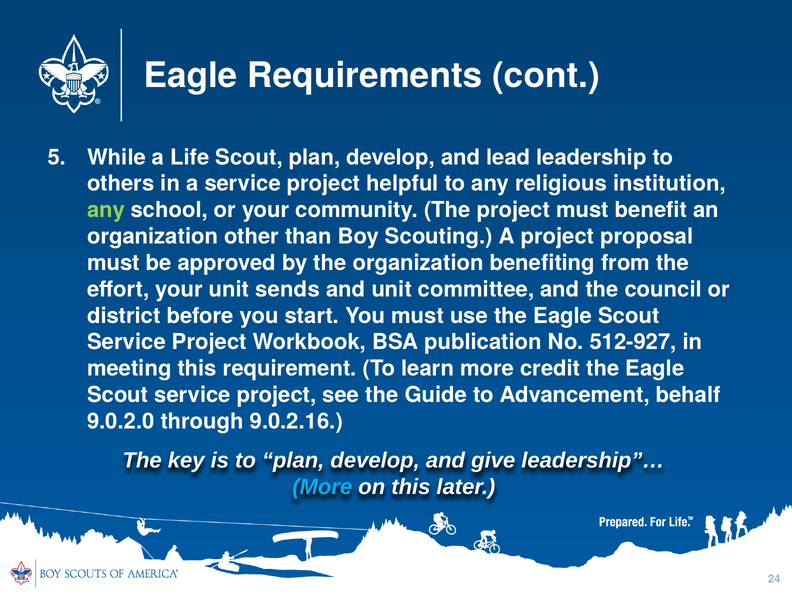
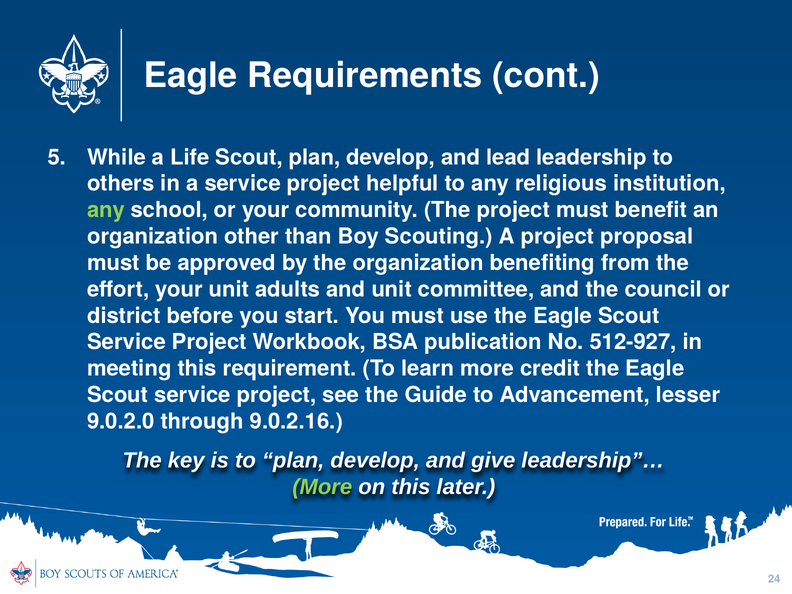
sends: sends -> adults
behalf: behalf -> lesser
More at (322, 487) colour: light blue -> light green
